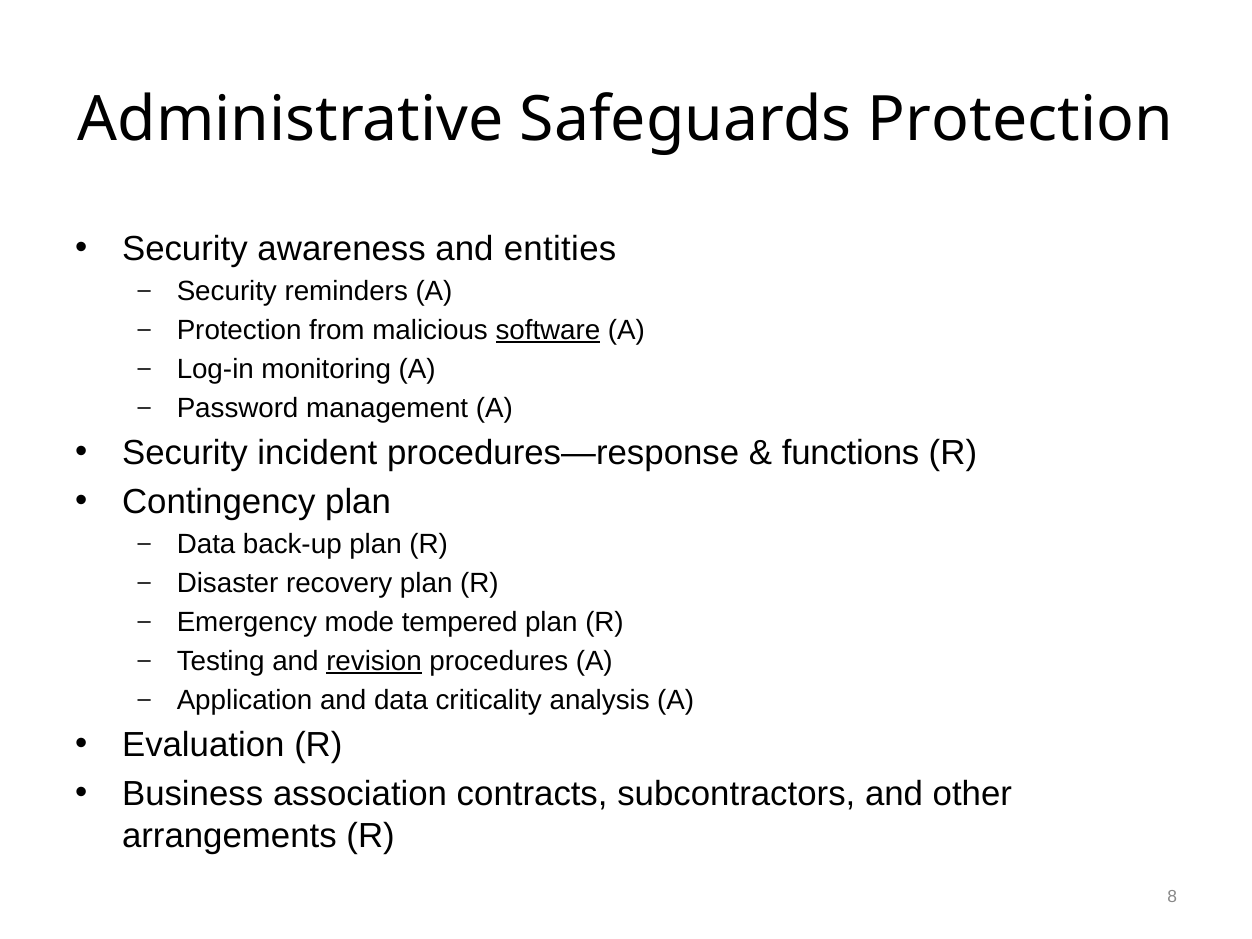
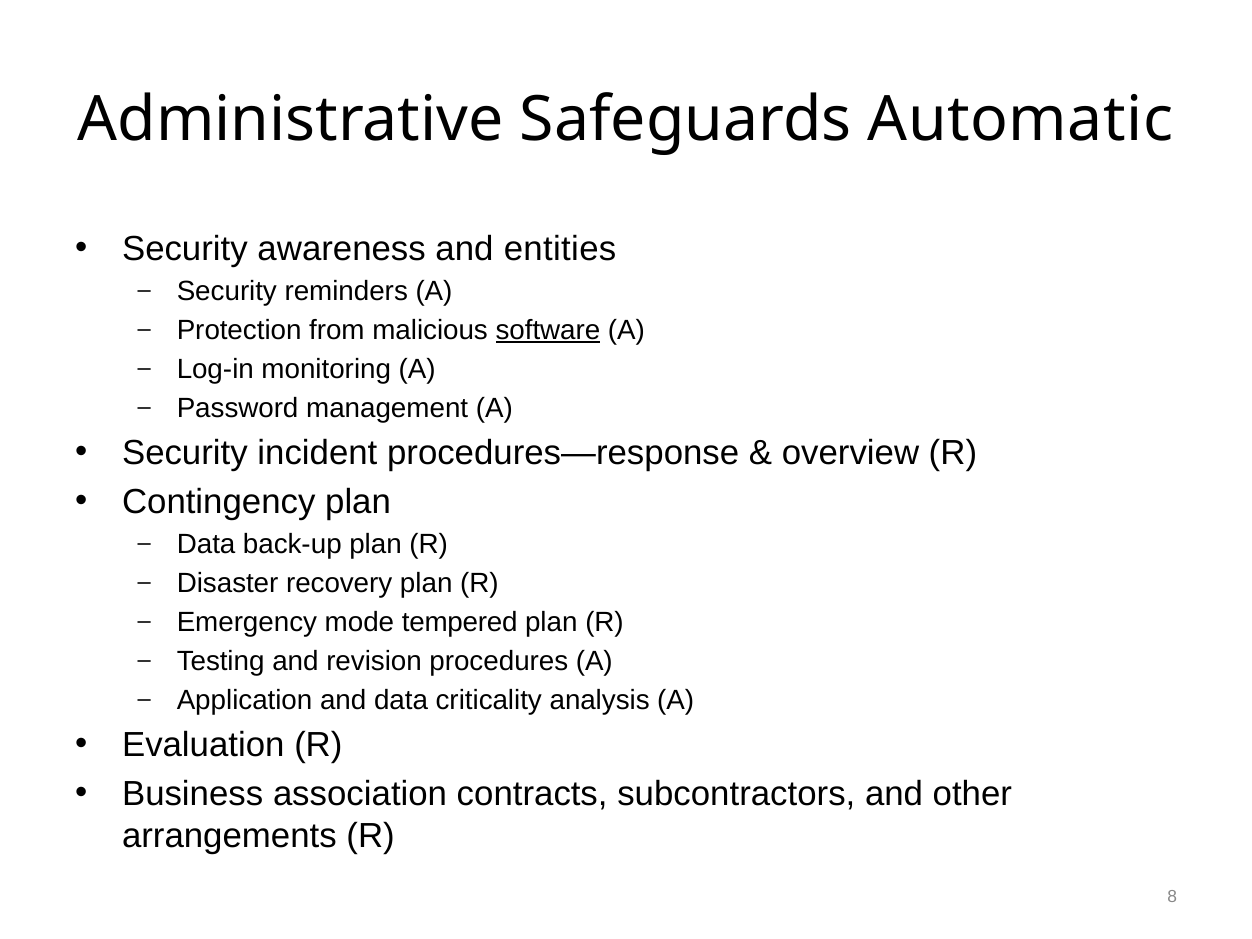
Safeguards Protection: Protection -> Automatic
functions: functions -> overview
revision underline: present -> none
